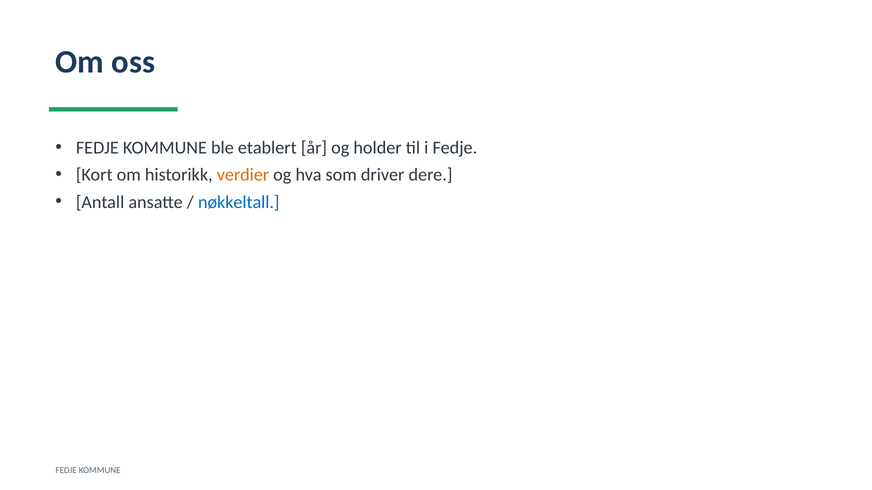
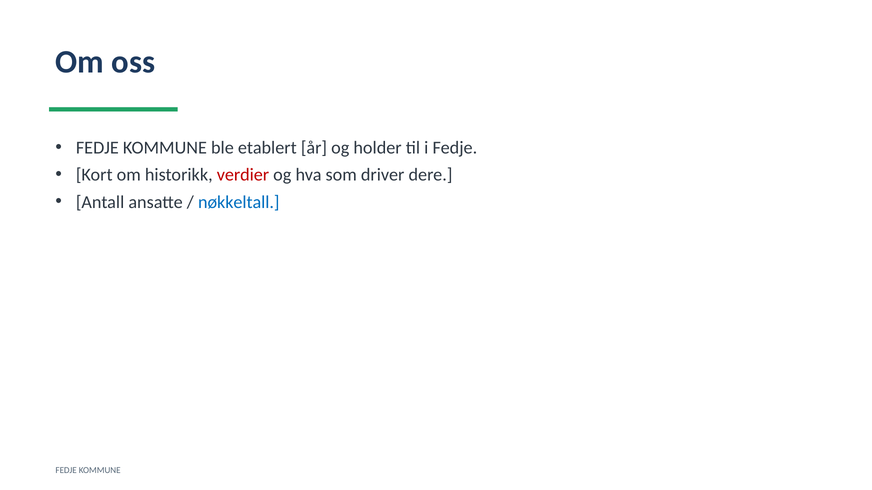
verdier colour: orange -> red
